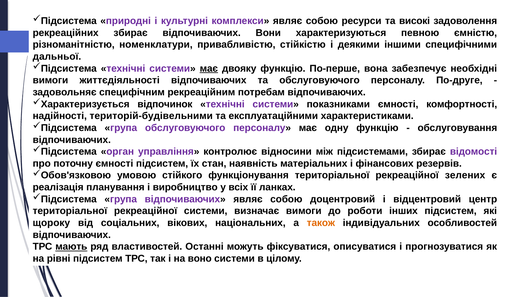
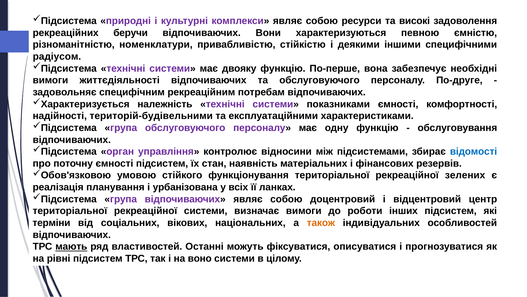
рекреаційних збирає: збирає -> беручи
дальньої: дальньої -> радіусом
має at (209, 68) underline: present -> none
відпочинок: відпочинок -> належність
відомості colour: purple -> blue
виробництво: виробництво -> урбанізована
щороку: щороку -> терміни
